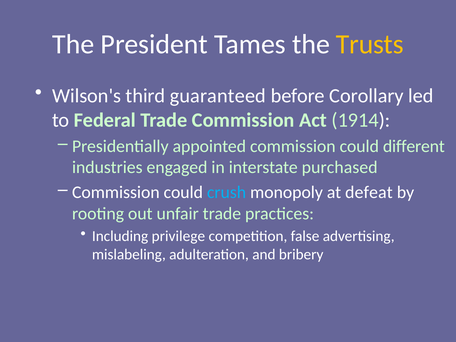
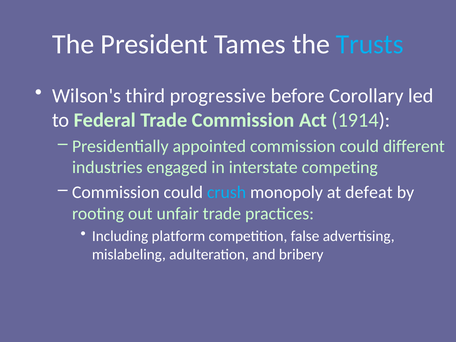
Trusts colour: yellow -> light blue
guaranteed: guaranteed -> progressive
purchased: purchased -> competing
privilege: privilege -> platform
